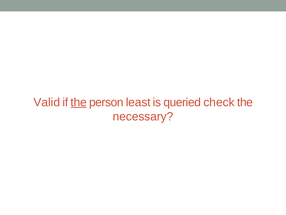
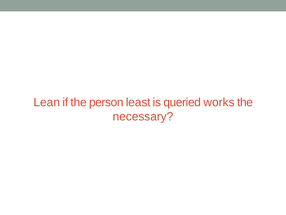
Valid: Valid -> Lean
the at (79, 102) underline: present -> none
check: check -> works
